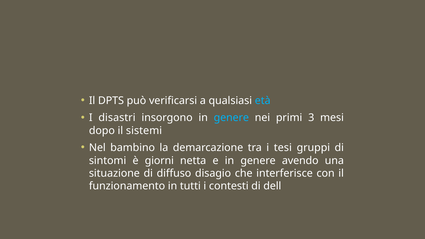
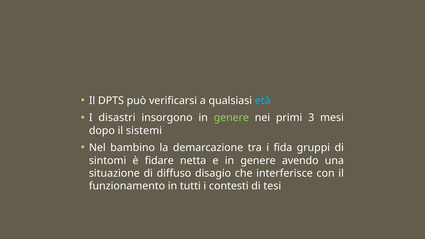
genere at (231, 118) colour: light blue -> light green
tesi: tesi -> fida
giorni: giorni -> fidare
dell: dell -> tesi
